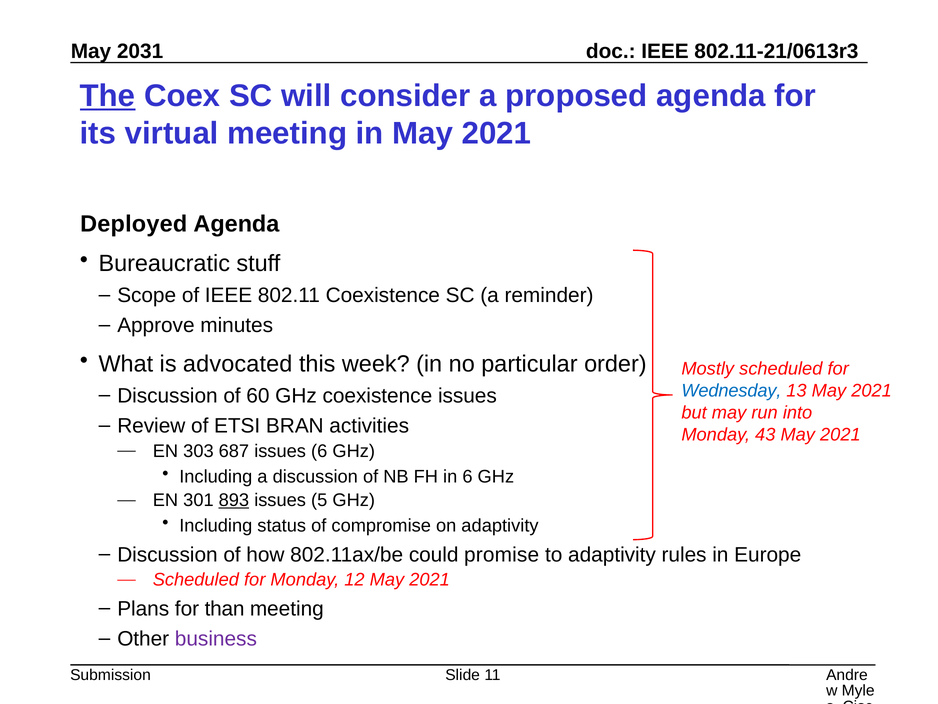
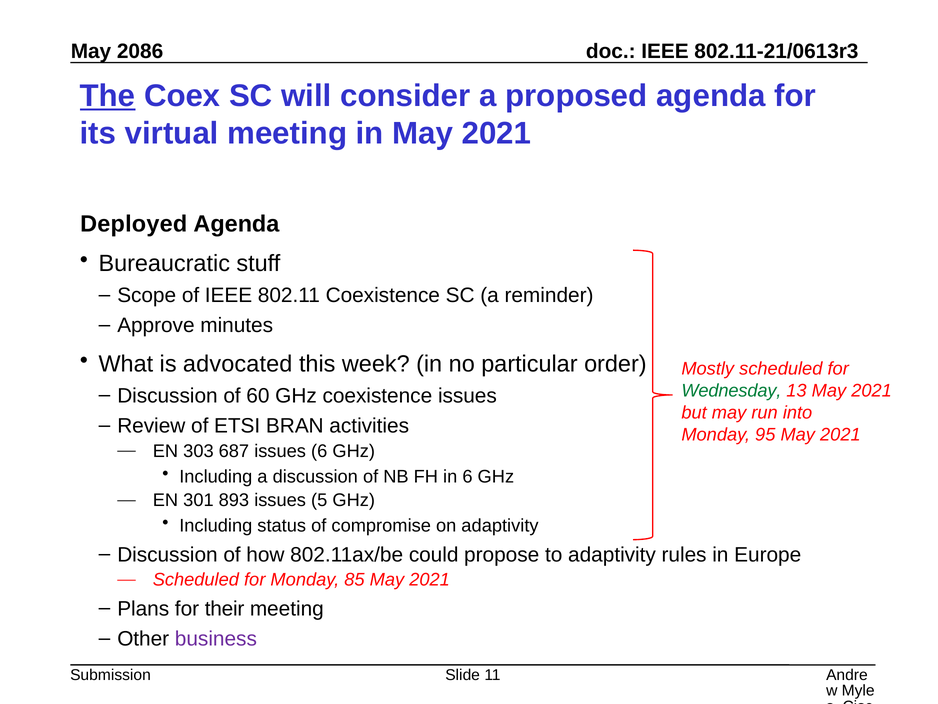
2031: 2031 -> 2086
Wednesday colour: blue -> green
43: 43 -> 95
893 underline: present -> none
promise: promise -> propose
12: 12 -> 85
than: than -> their
